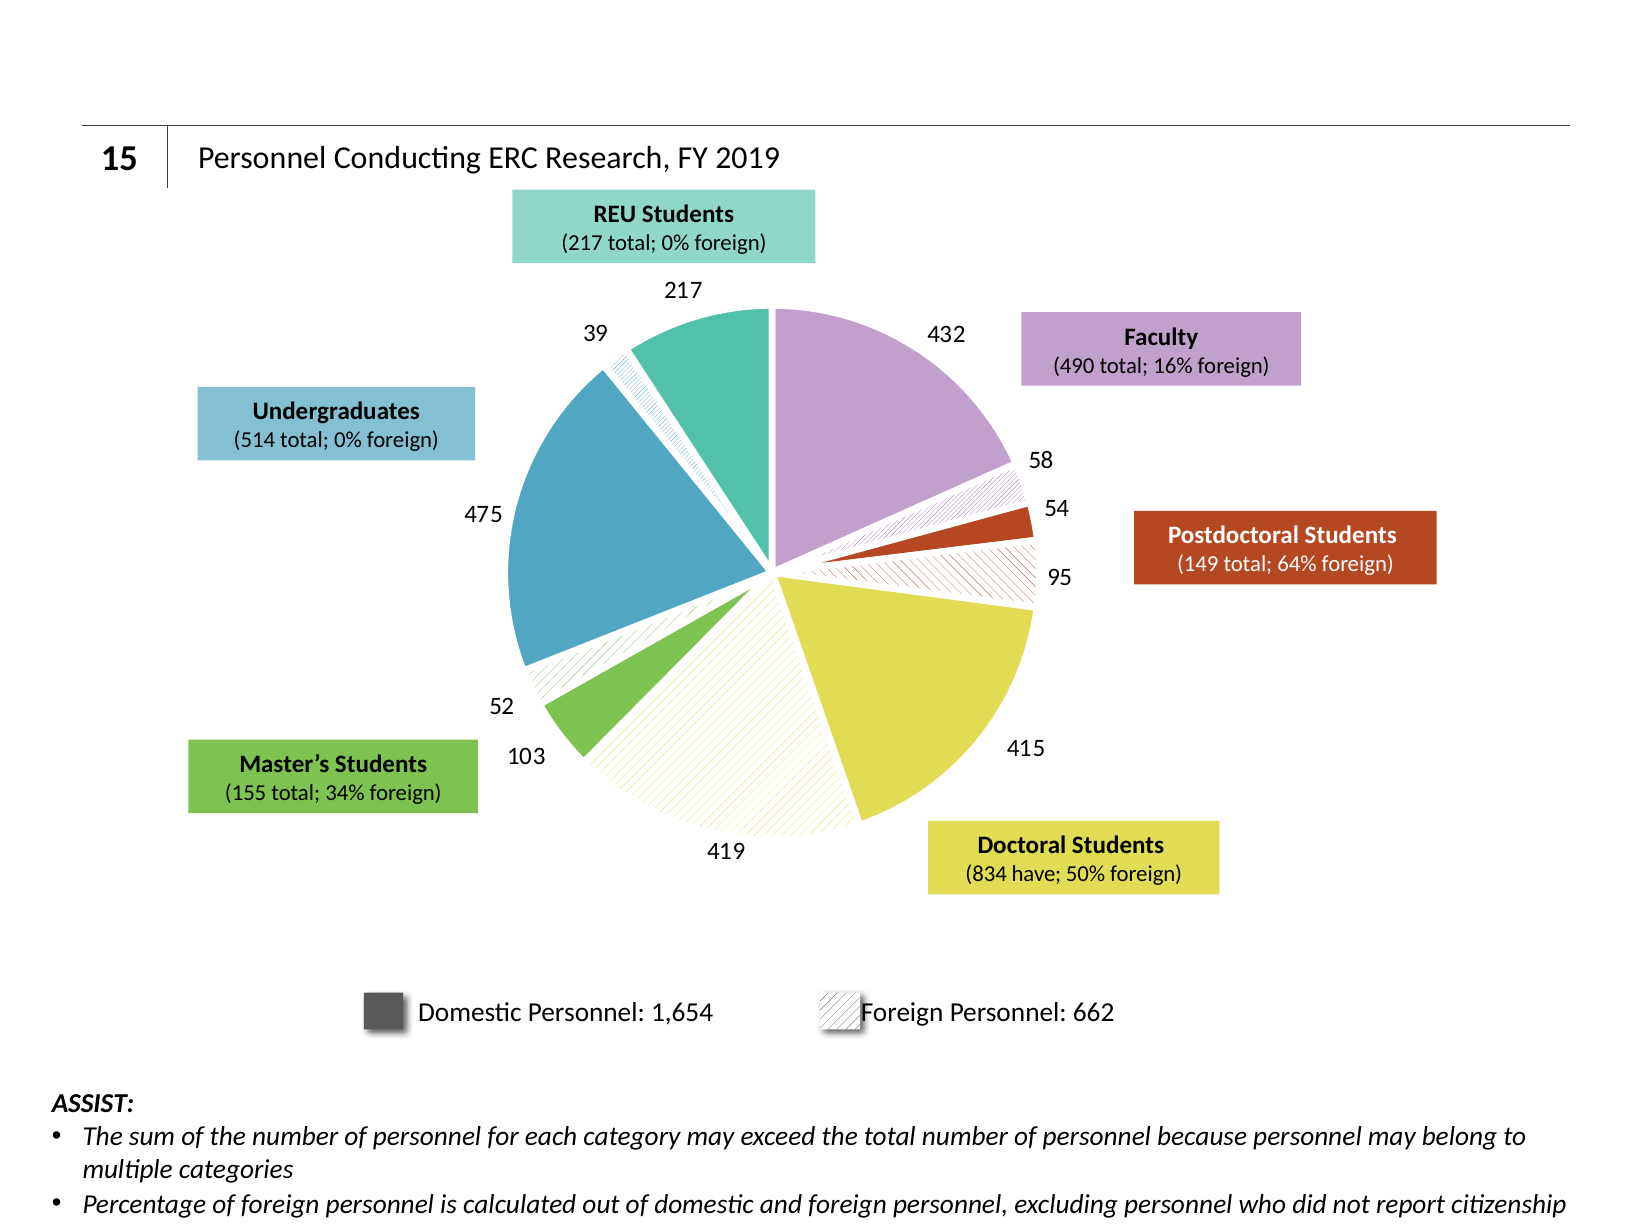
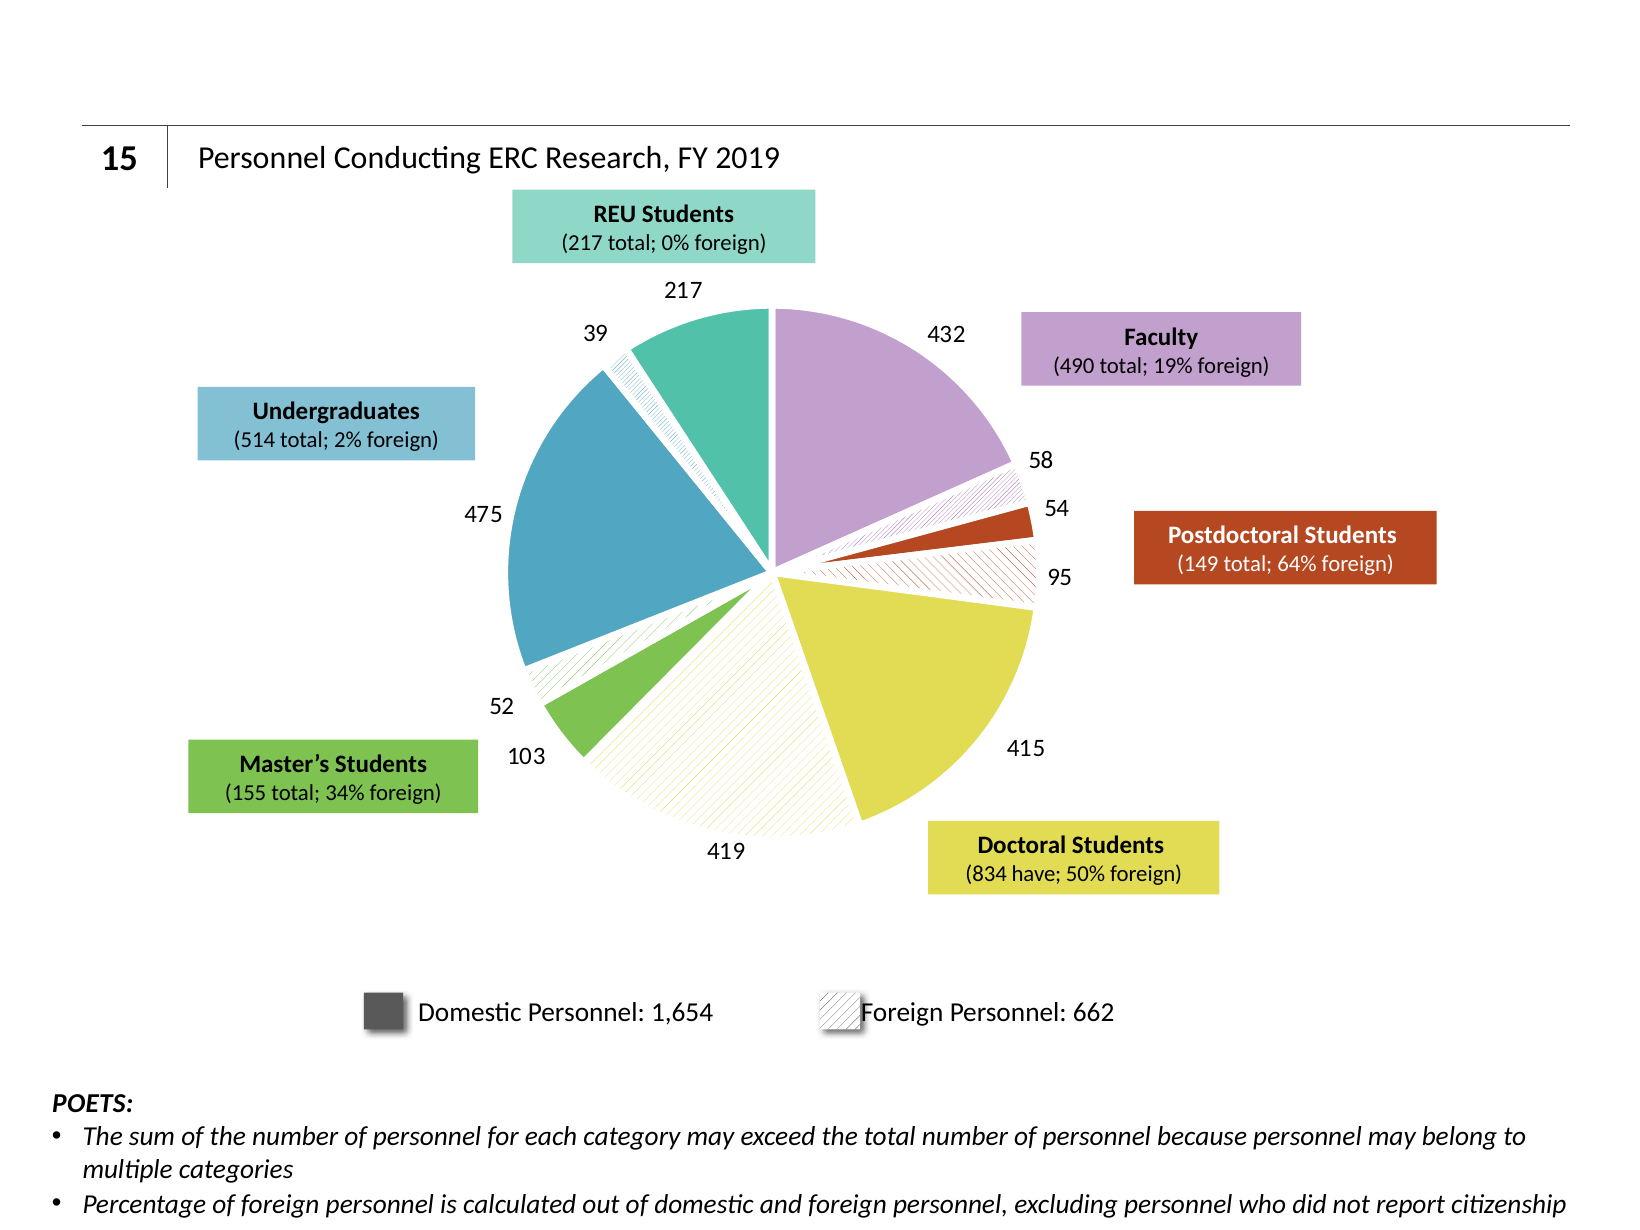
16%: 16% -> 19%
514 total 0%: 0% -> 2%
ASSIST: ASSIST -> POETS
